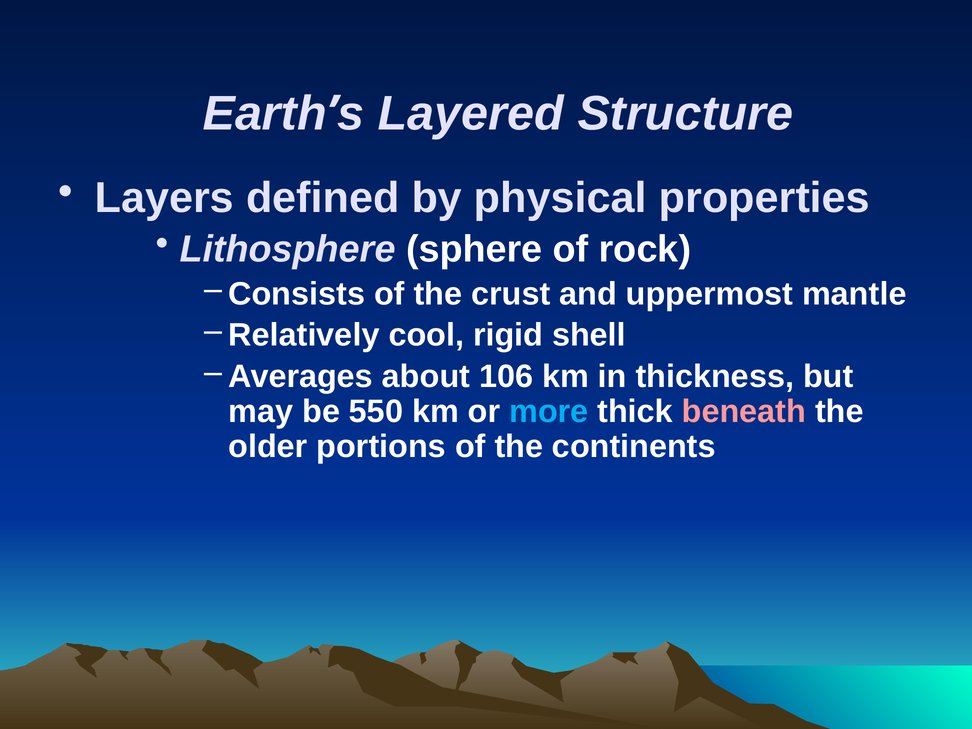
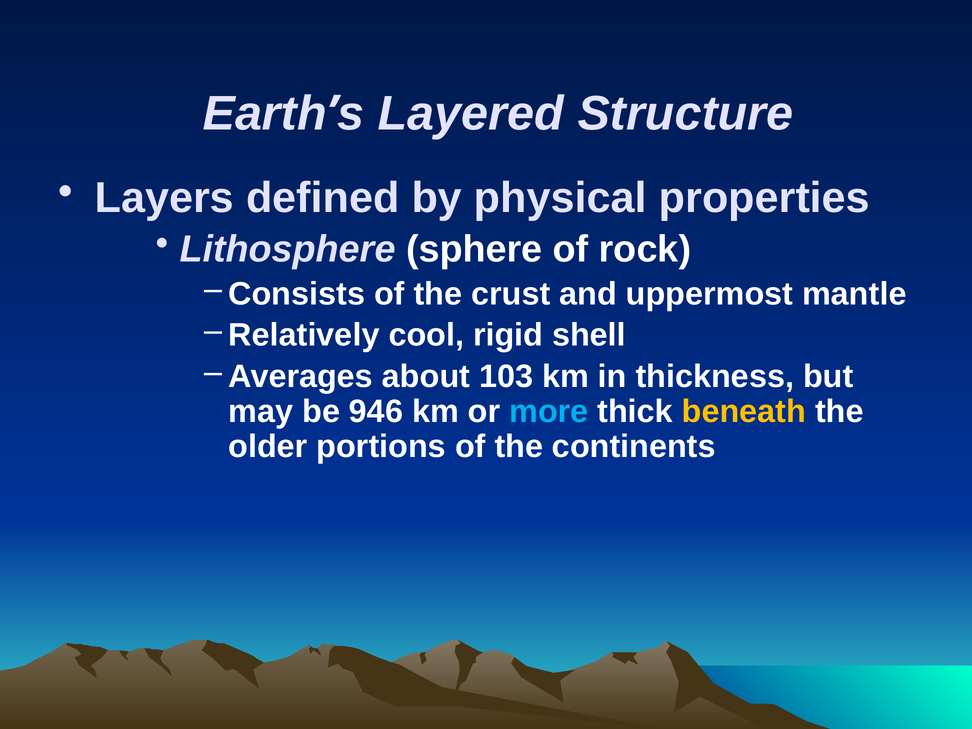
106: 106 -> 103
550: 550 -> 946
beneath colour: pink -> yellow
